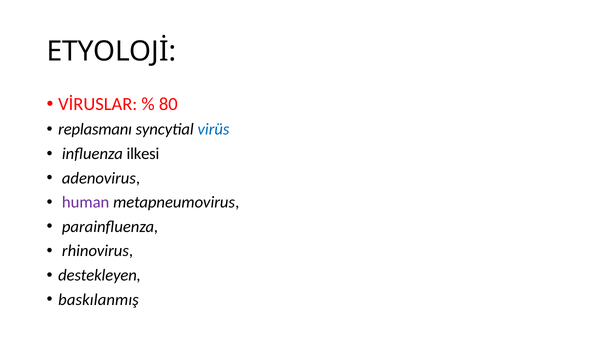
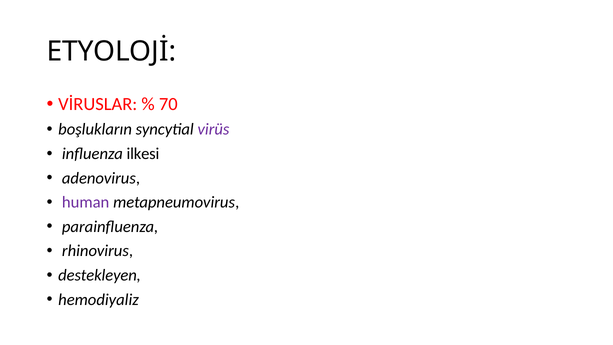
80: 80 -> 70
replasmanı: replasmanı -> boşlukların
virüs colour: blue -> purple
baskılanmış: baskılanmış -> hemodiyaliz
